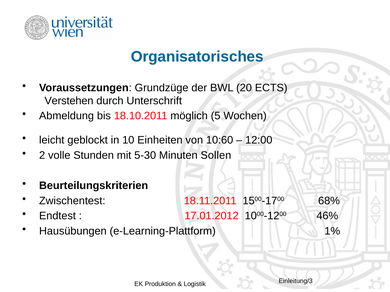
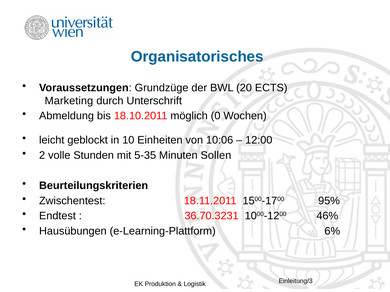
Verstehen: Verstehen -> Marketing
5: 5 -> 0
10:60: 10:60 -> 10:06
5-30: 5-30 -> 5-35
68%: 68% -> 95%
17.01.2012: 17.01.2012 -> 36.70.3231
1%: 1% -> 6%
